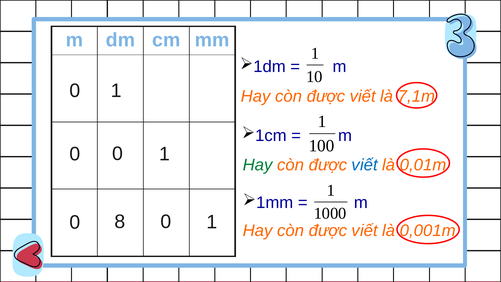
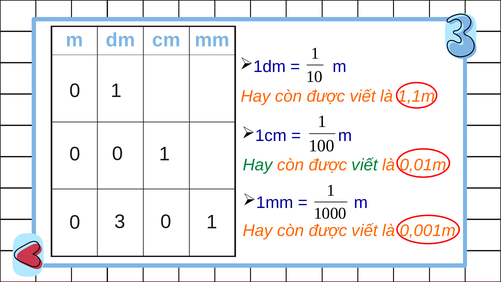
7,1m: 7,1m -> 1,1m
viết at (365, 165) colour: blue -> green
8: 8 -> 3
